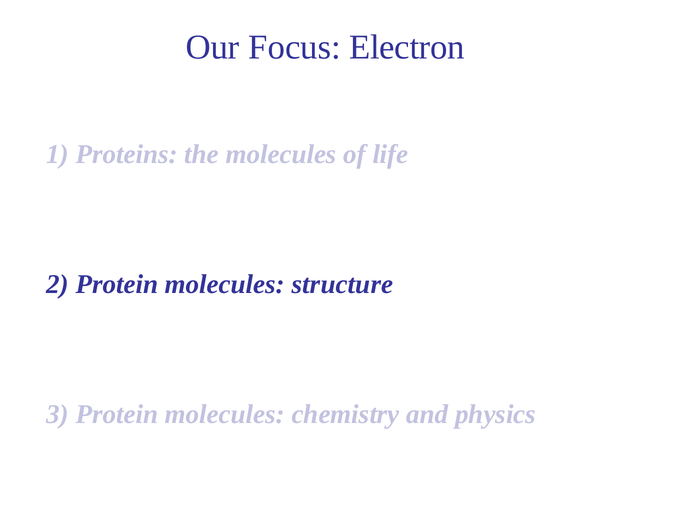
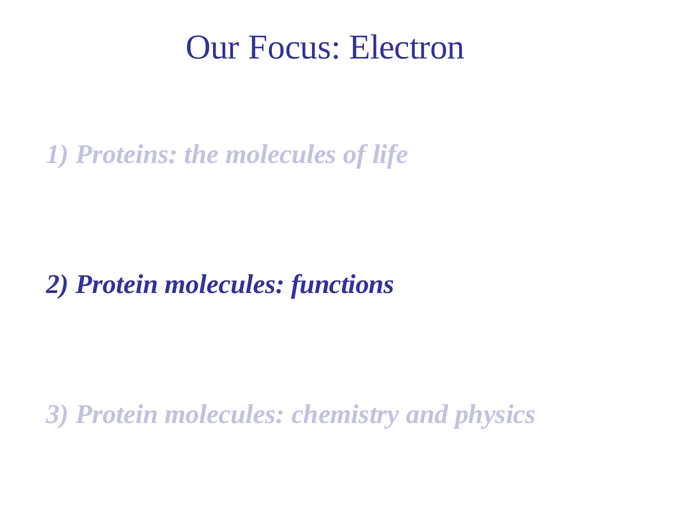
structure: structure -> functions
